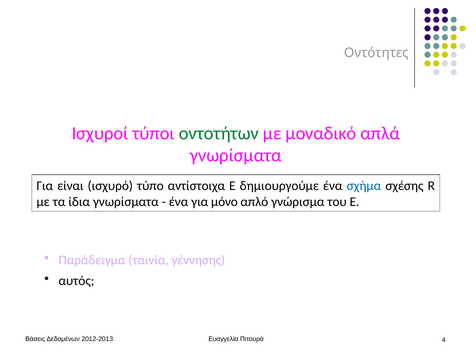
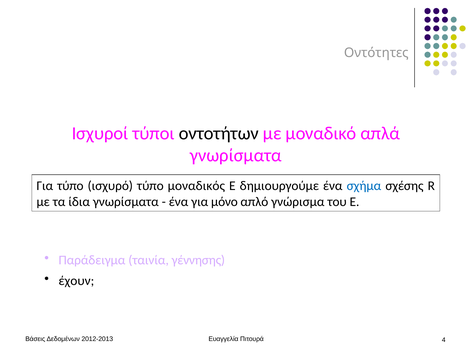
οντοτήτων colour: green -> black
Για είναι: είναι -> τύπο
αντίστοιχα: αντίστοιχα -> μοναδικός
αυτός: αυτός -> έχουν
